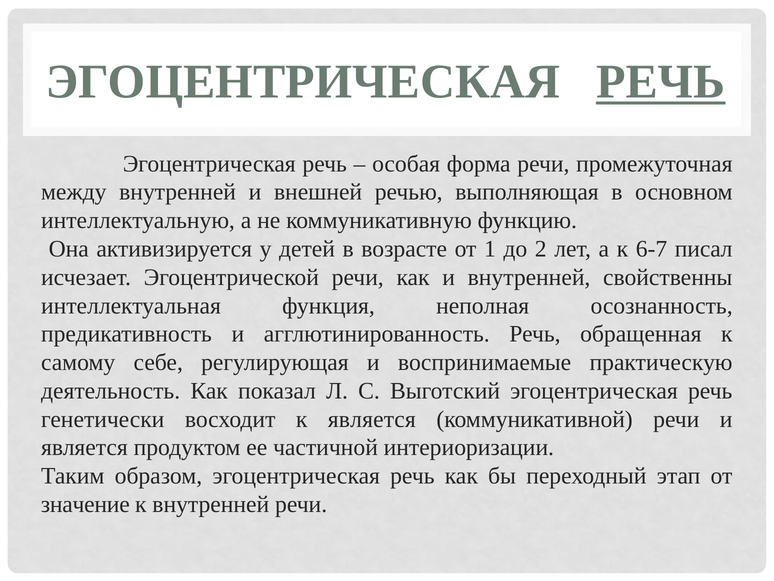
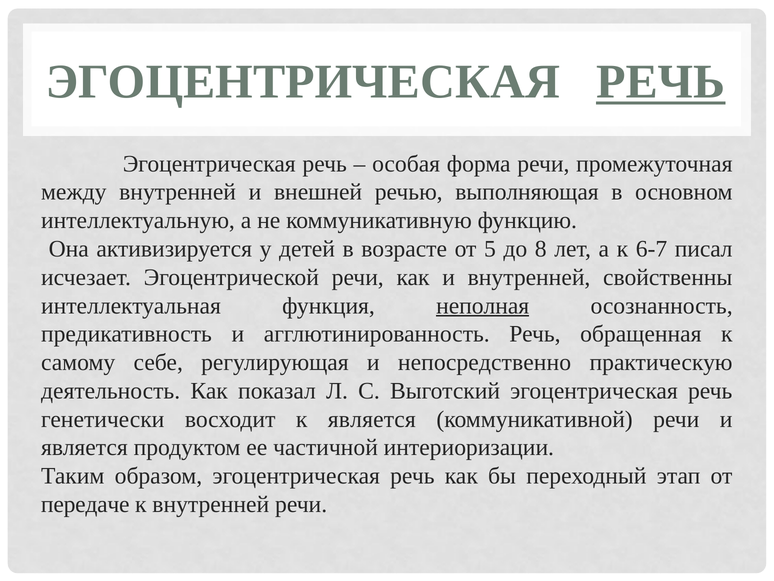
1: 1 -> 5
2: 2 -> 8
неполная underline: none -> present
воспринимаемые: воспринимаемые -> непосредственно
значение: значение -> передаче
